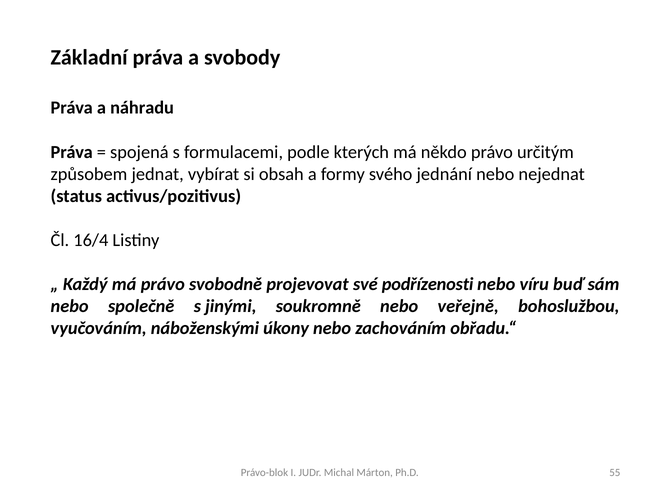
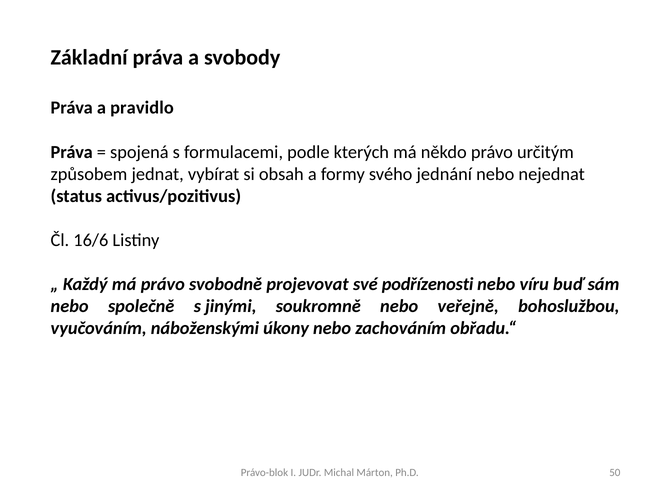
náhradu: náhradu -> pravidlo
16/4: 16/4 -> 16/6
55: 55 -> 50
